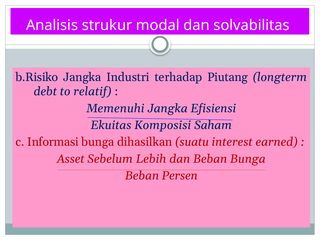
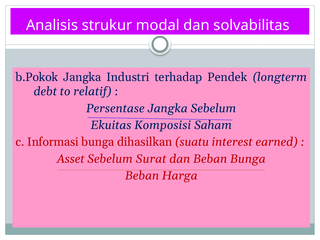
b.Risiko: b.Risiko -> b.Pokok
Piutang: Piutang -> Pendek
Memenuhi: Memenuhi -> Persentase
Jangka Efisiensi: Efisiensi -> Sebelum
Lebih: Lebih -> Surat
Persen: Persen -> Harga
